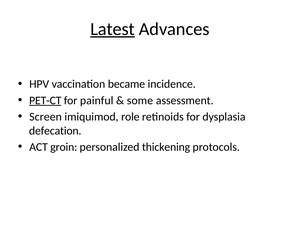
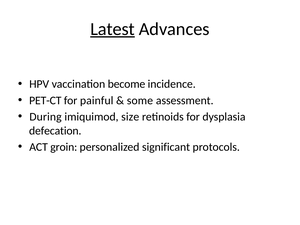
became: became -> become
PET-CT underline: present -> none
Screen: Screen -> During
role: role -> size
thickening: thickening -> significant
